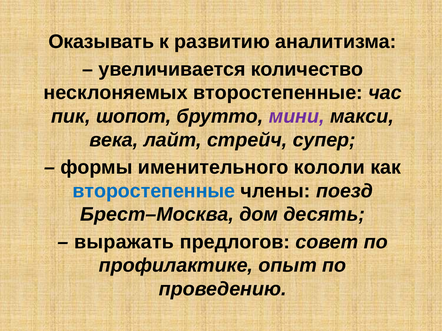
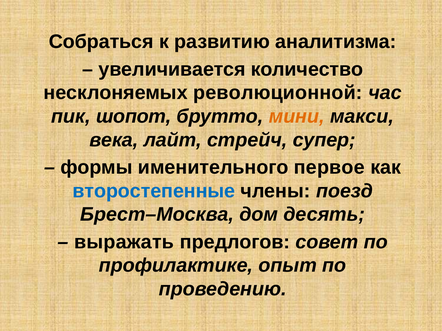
Оказывать: Оказывать -> Собраться
несклоняемых второстепенные: второстепенные -> революционной
мини colour: purple -> orange
кололи: кололи -> первое
